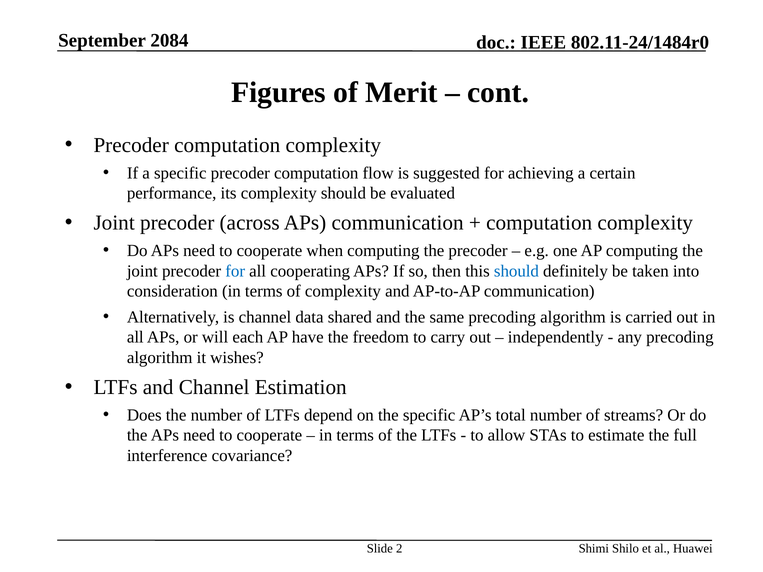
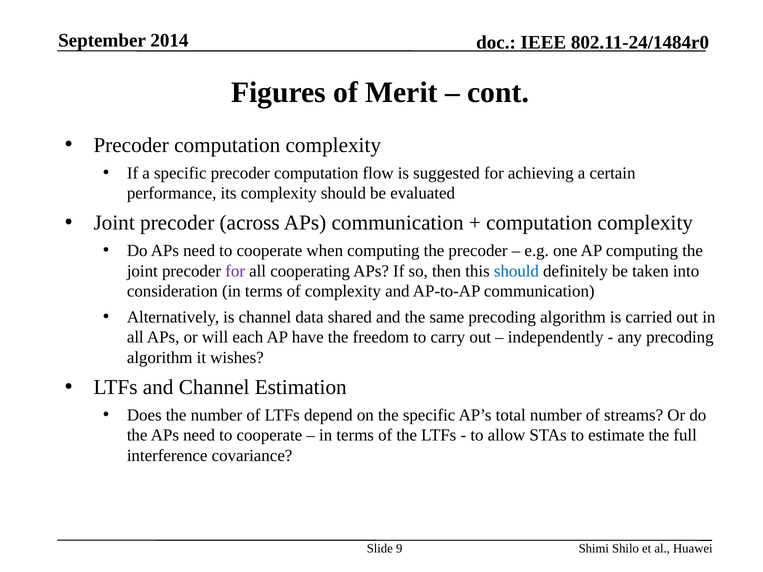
2084: 2084 -> 2014
for at (235, 271) colour: blue -> purple
2: 2 -> 9
